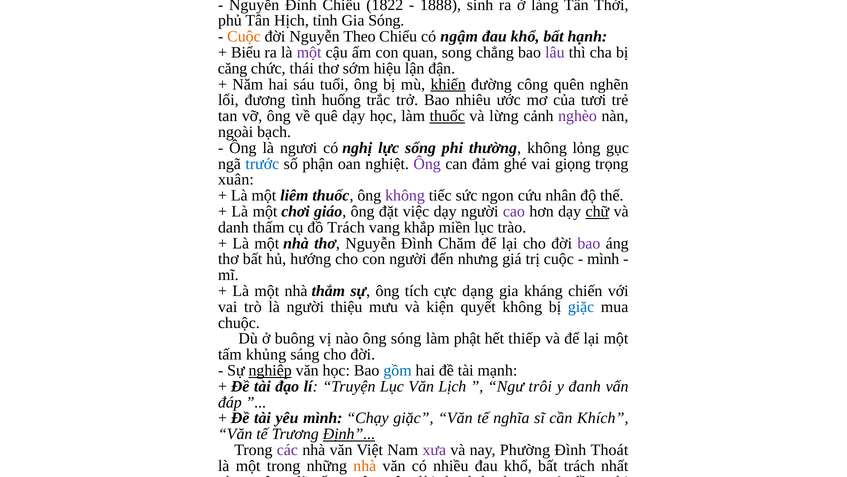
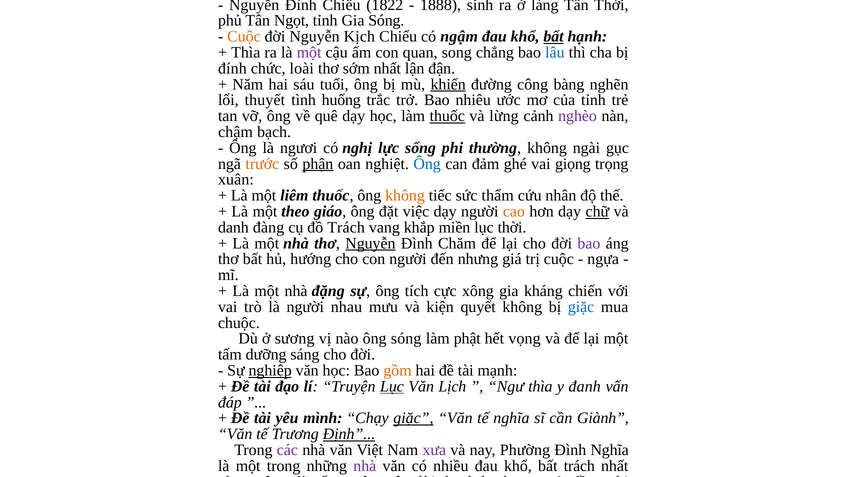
Hịch: Hịch -> Ngọt
Theo: Theo -> Kịch
bất at (554, 37) underline: none -> present
Biểu at (246, 52): Biểu -> Thìa
lâu colour: purple -> blue
căng: căng -> đính
thái: thái -> loài
sớm hiệu: hiệu -> nhất
quên: quên -> bàng
đương: đương -> thuyết
của tươi: tươi -> tỉnh
ngoài: ngoài -> chậm
lỏng: lỏng -> ngài
trước colour: blue -> orange
phận underline: none -> present
Ông at (427, 164) colour: purple -> blue
không at (405, 195) colour: purple -> orange
ngon: ngon -> thẩm
chơi: chơi -> theo
cao at (514, 211) colour: purple -> orange
thấm: thấm -> đàng
trào: trào -> thời
Nguyễn at (370, 243) underline: none -> present
mình at (603, 259): mình -> ngựa
thắm: thắm -> đặng
dạng: dạng -> xông
thiệu: thiệu -> nhau
buông: buông -> sương
thiếp: thiếp -> vọng
khủng: khủng -> dưỡng
gồm colour: blue -> orange
Lục at (392, 386) underline: none -> present
Ngư trôi: trôi -> thìa
giặc at (413, 418) underline: none -> present
Khích: Khích -> Giành
Đình Thoát: Thoát -> Nghĩa
nhà at (365, 465) colour: orange -> purple
